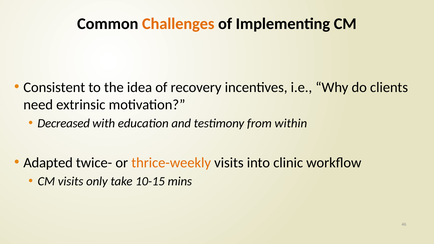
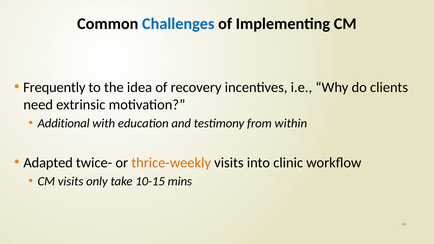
Challenges colour: orange -> blue
Consistent: Consistent -> Frequently
Decreased: Decreased -> Additional
